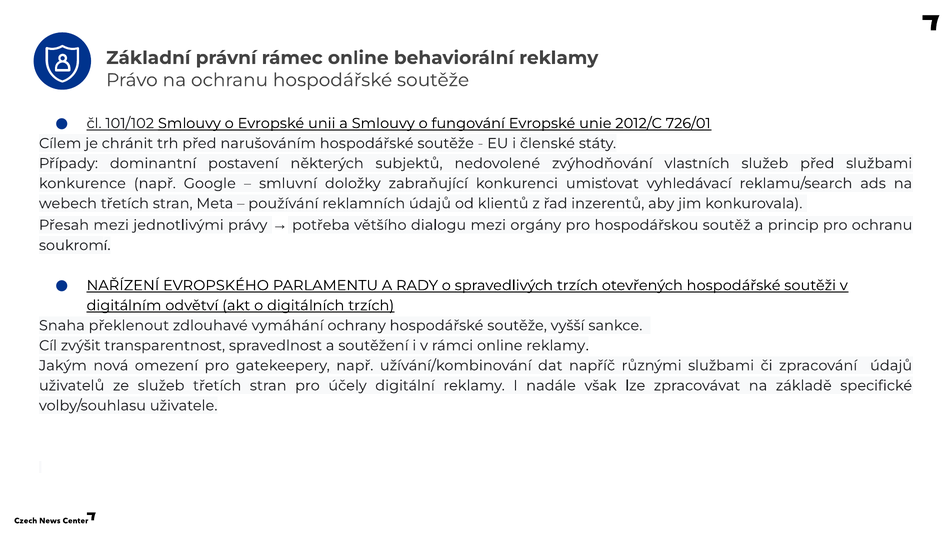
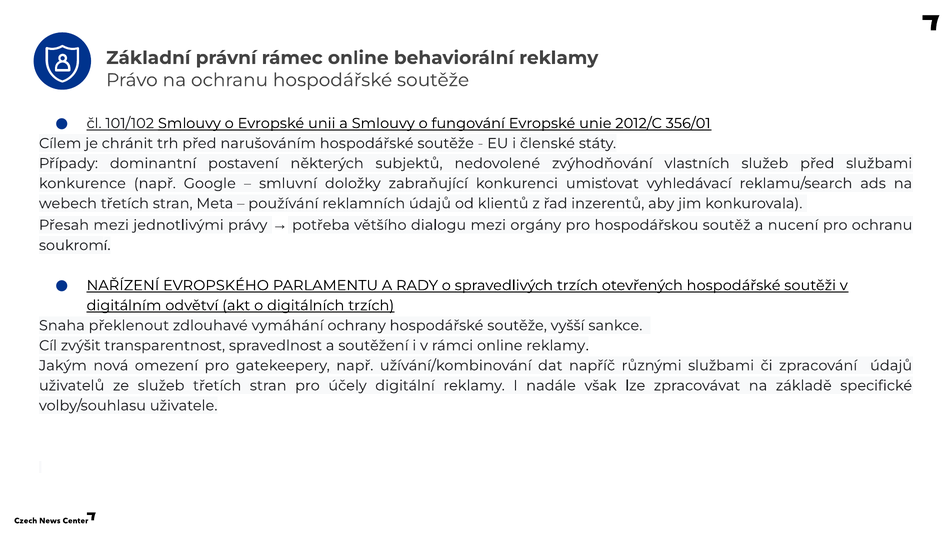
726/01: 726/01 -> 356/01
princip: princip -> nucení
